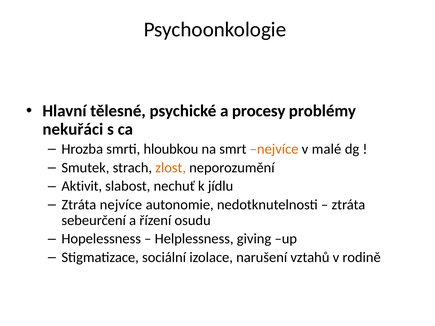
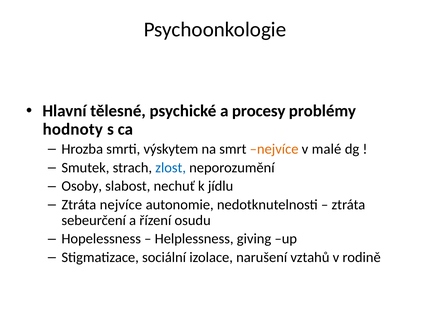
nekuřáci: nekuřáci -> hodnoty
hloubkou: hloubkou -> výskytem
zlost colour: orange -> blue
Aktivit: Aktivit -> Osoby
